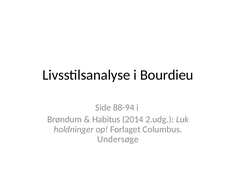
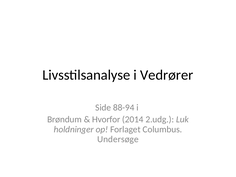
Bourdieu: Bourdieu -> Vedrører
Habitus: Habitus -> Hvorfor
